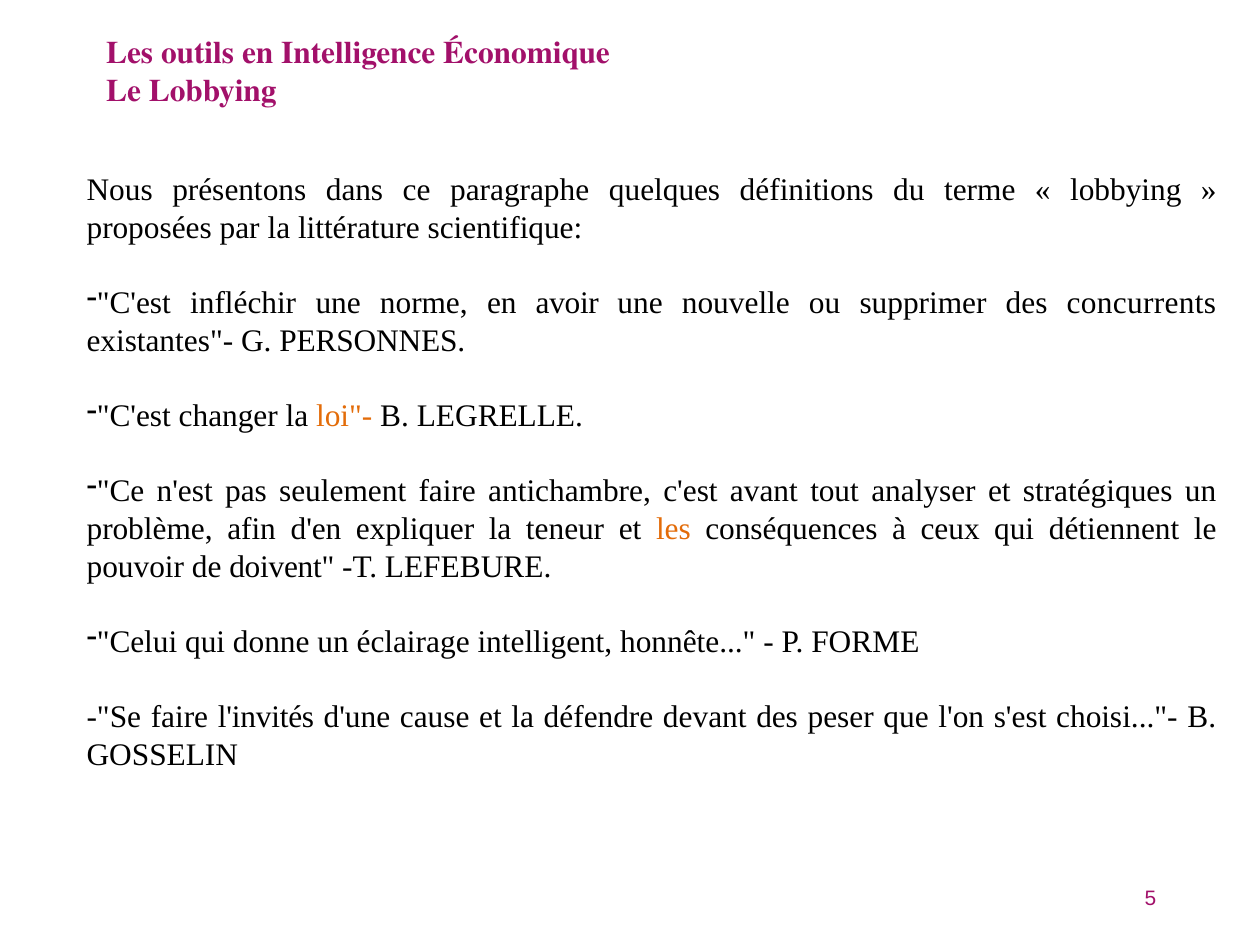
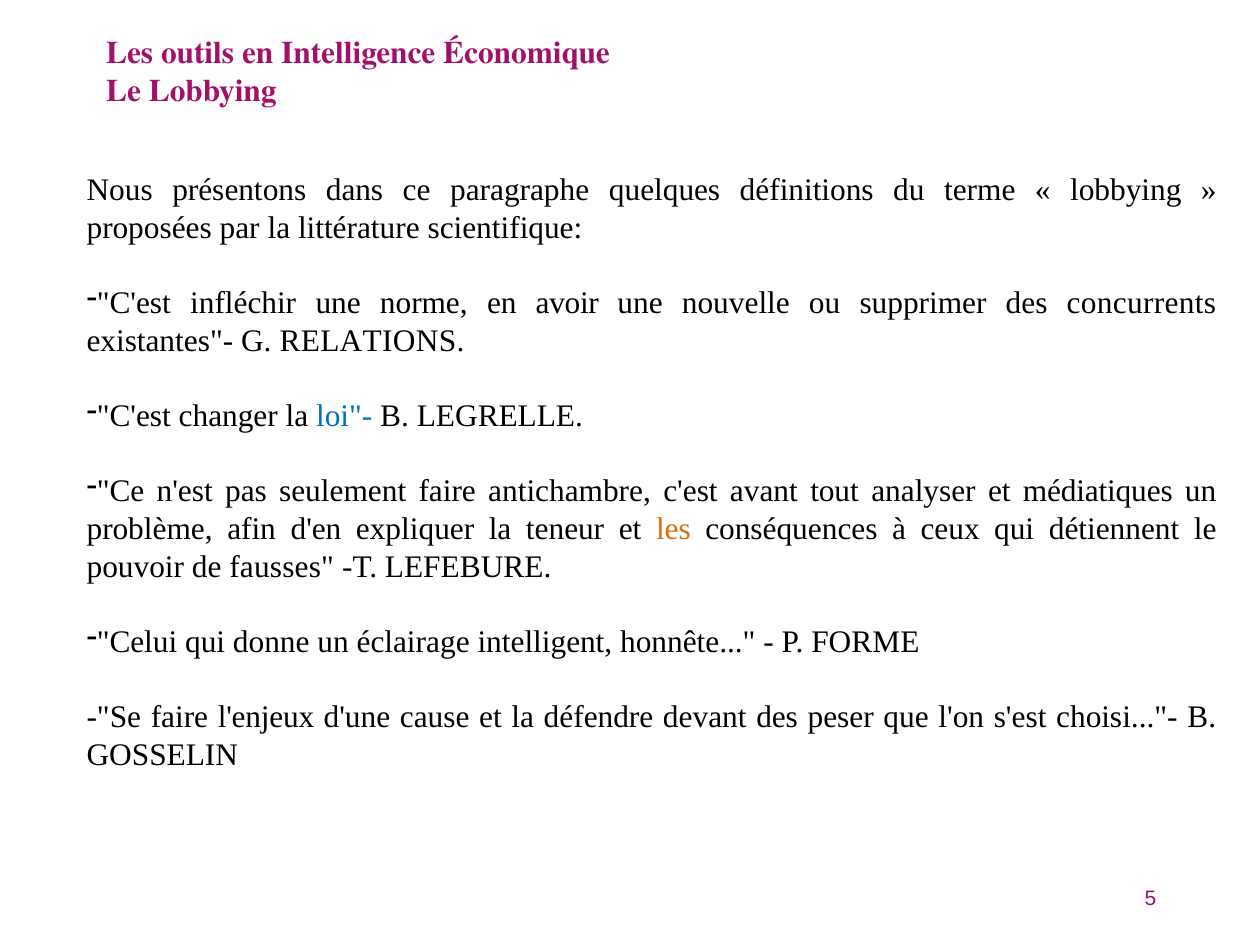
PERSONNES: PERSONNES -> RELATIONS
loi"- colour: orange -> blue
stratégiques: stratégiques -> médiatiques
doivent: doivent -> fausses
l'invités: l'invités -> l'enjeux
